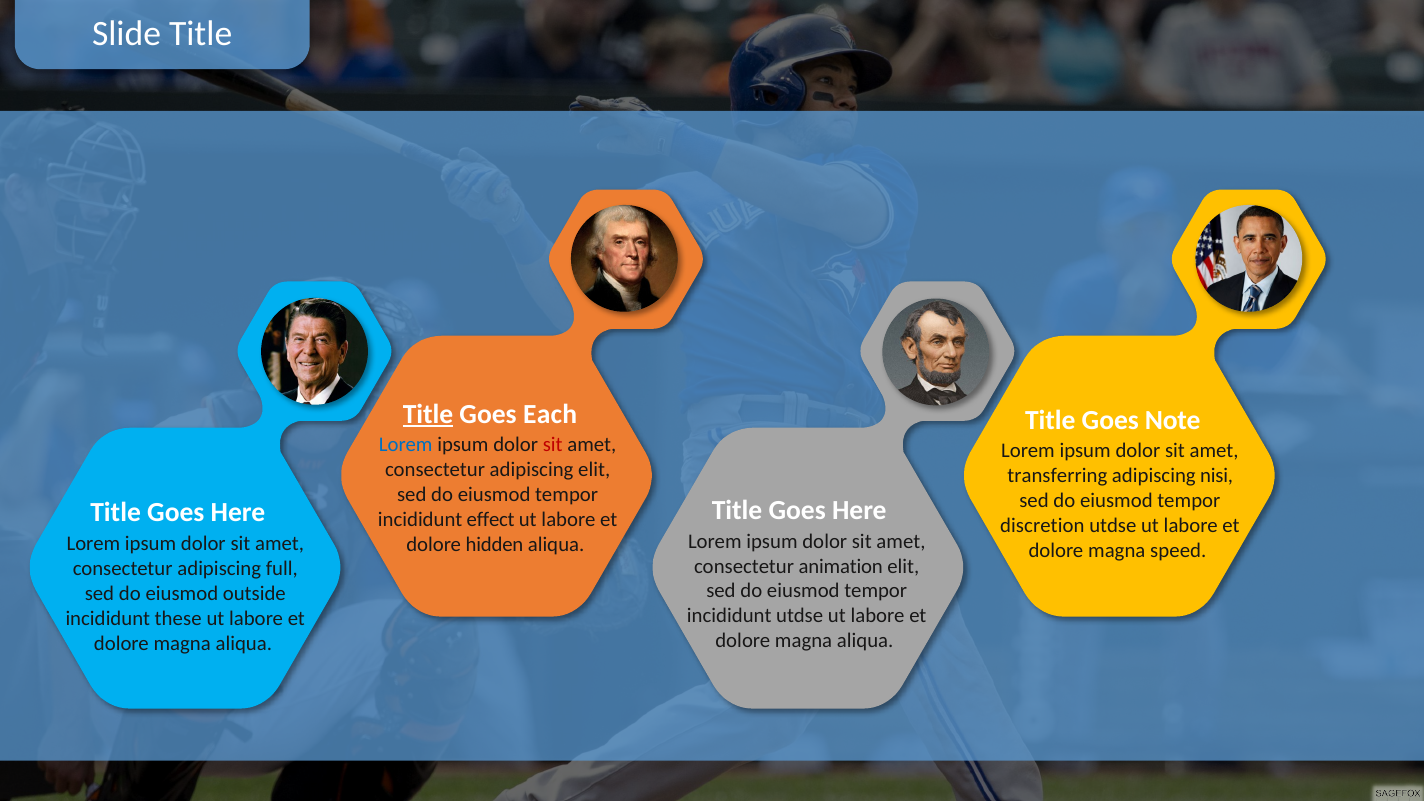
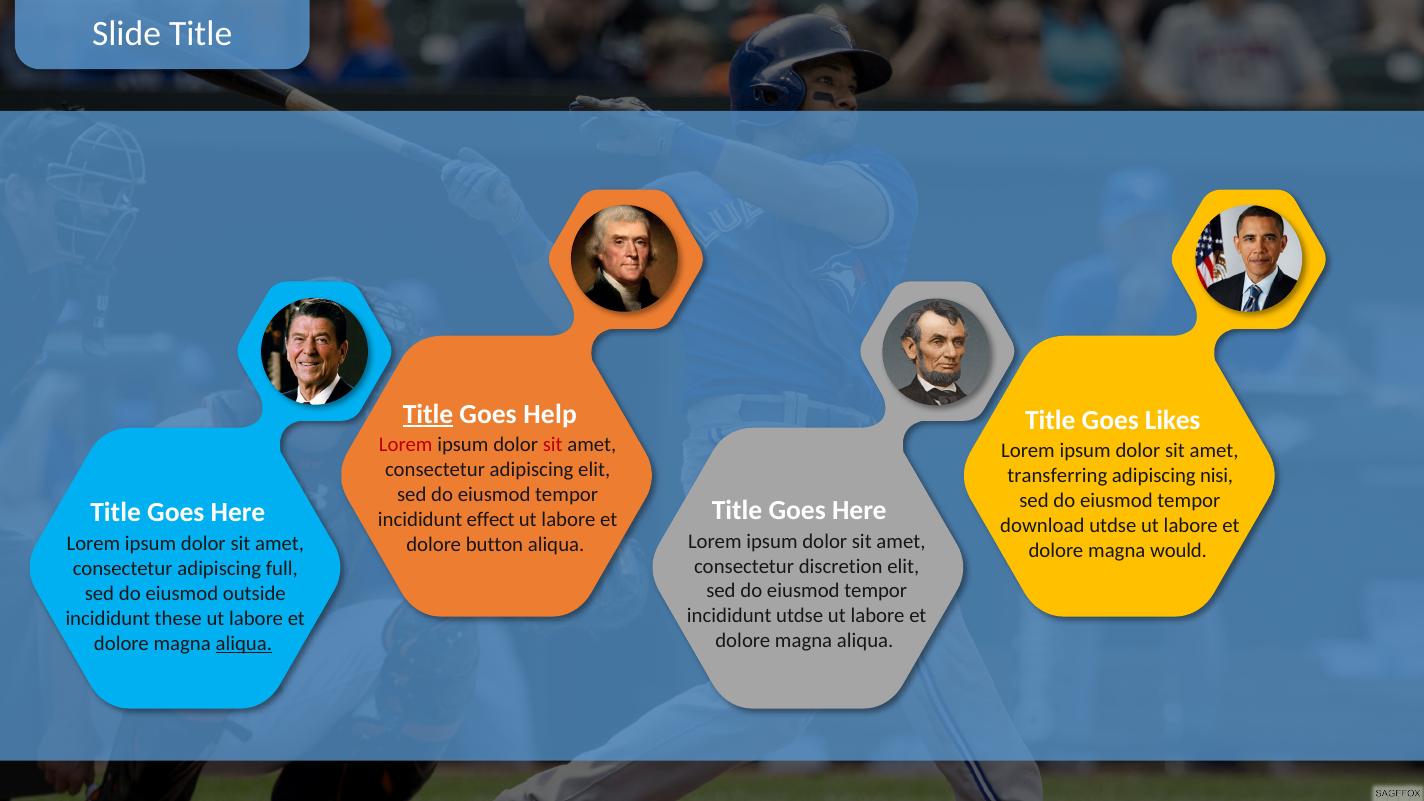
Each: Each -> Help
Note: Note -> Likes
Lorem at (406, 445) colour: blue -> red
discretion: discretion -> download
hidden: hidden -> button
speed: speed -> would
animation: animation -> discretion
aliqua at (244, 643) underline: none -> present
